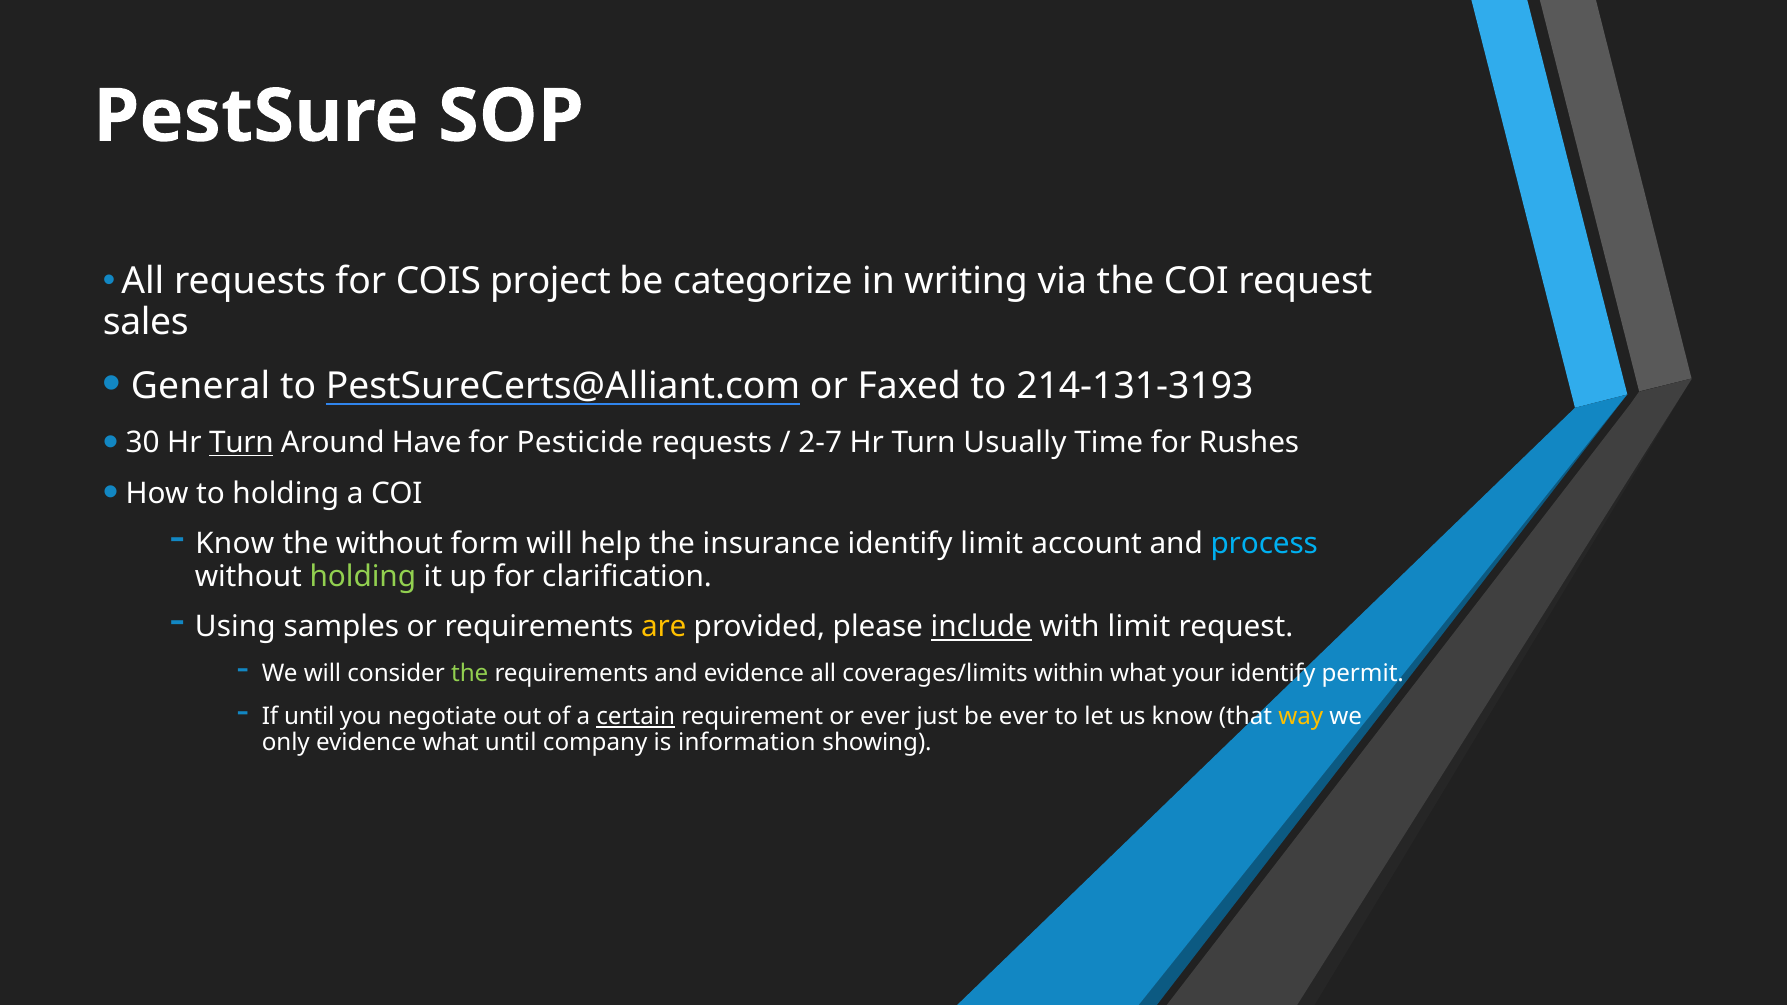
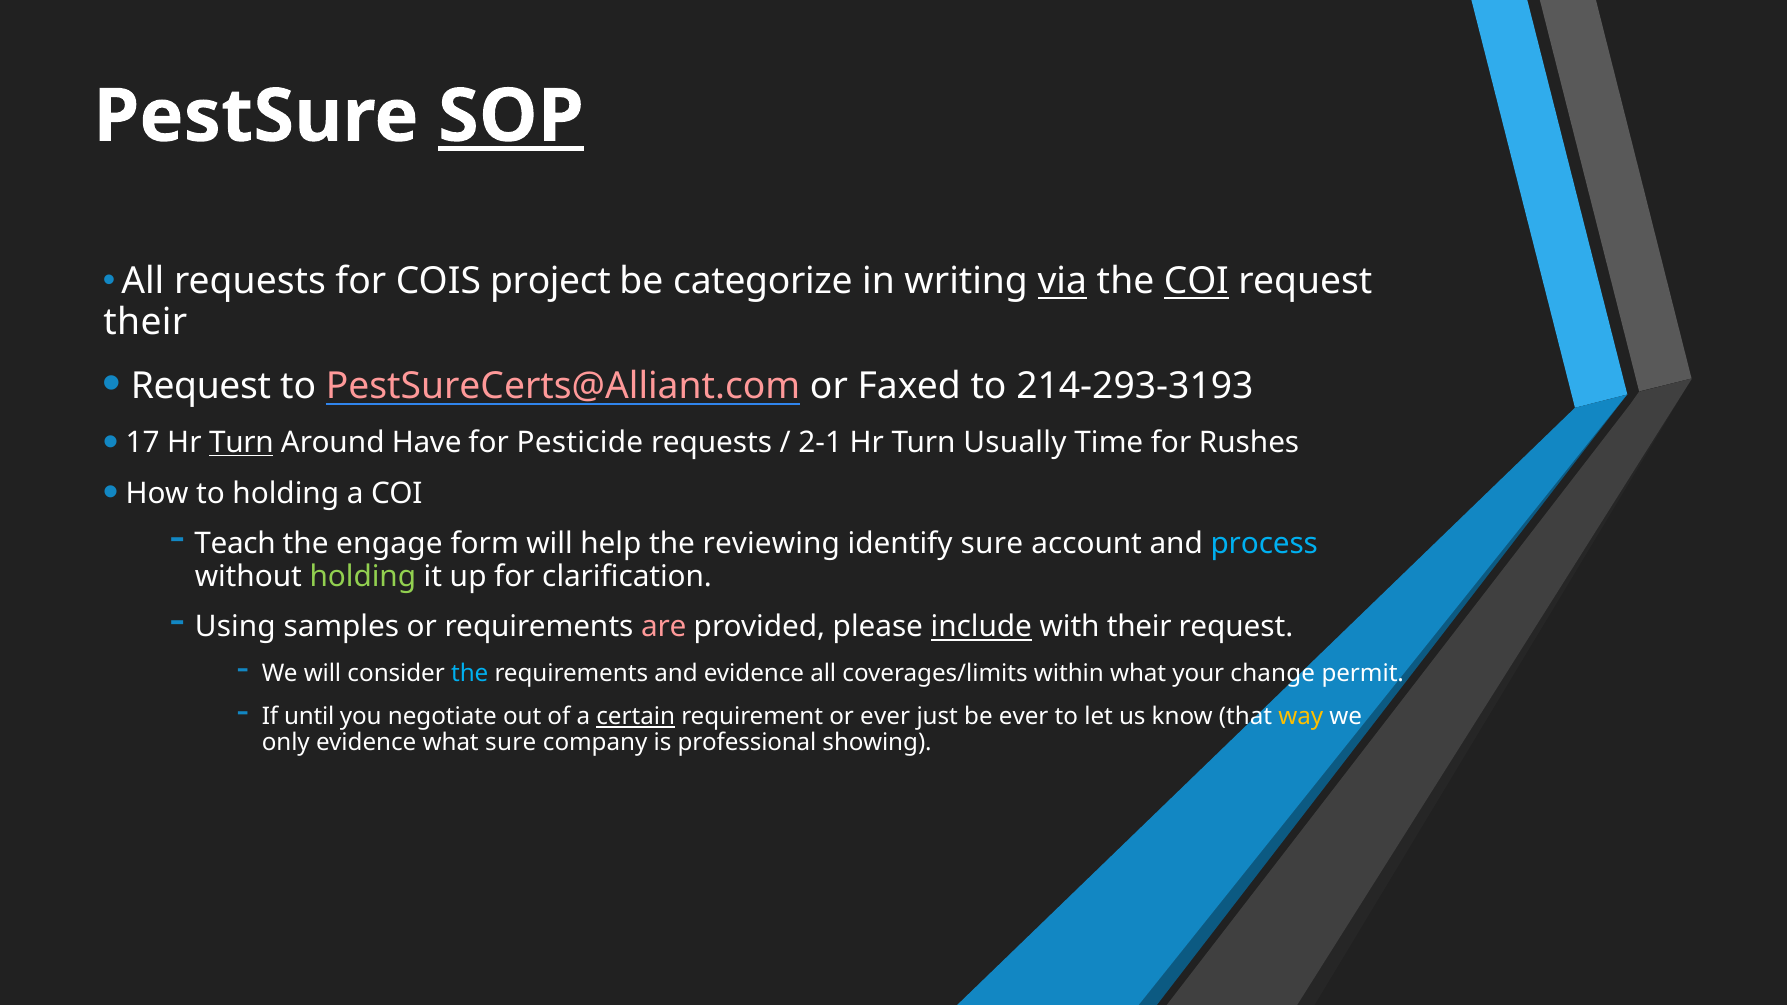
SOP underline: none -> present
via underline: none -> present
COI at (1196, 282) underline: none -> present
sales at (146, 322): sales -> their
General at (201, 387): General -> Request
PestSureCerts@Alliant.com colour: white -> pink
214-131-3193: 214-131-3193 -> 214-293-3193
30: 30 -> 17
2-7: 2-7 -> 2-1
Know at (235, 544): Know -> Teach
the without: without -> engage
insurance: insurance -> reviewing
identify limit: limit -> sure
are colour: yellow -> pink
with limit: limit -> their
the at (470, 673) colour: light green -> light blue
your identify: identify -> change
what until: until -> sure
information: information -> professional
